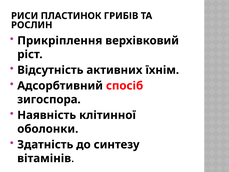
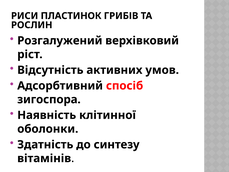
Прикріплення: Прикріплення -> Розгалужений
їхнім: їхнім -> умов
